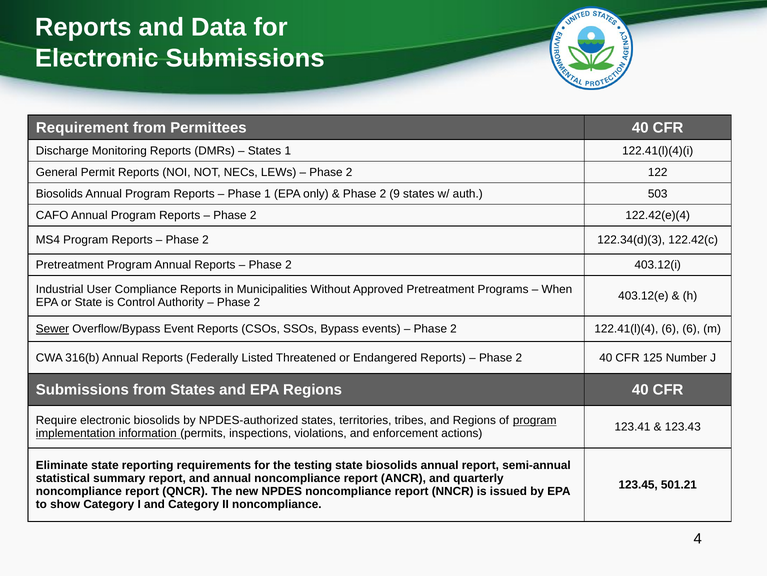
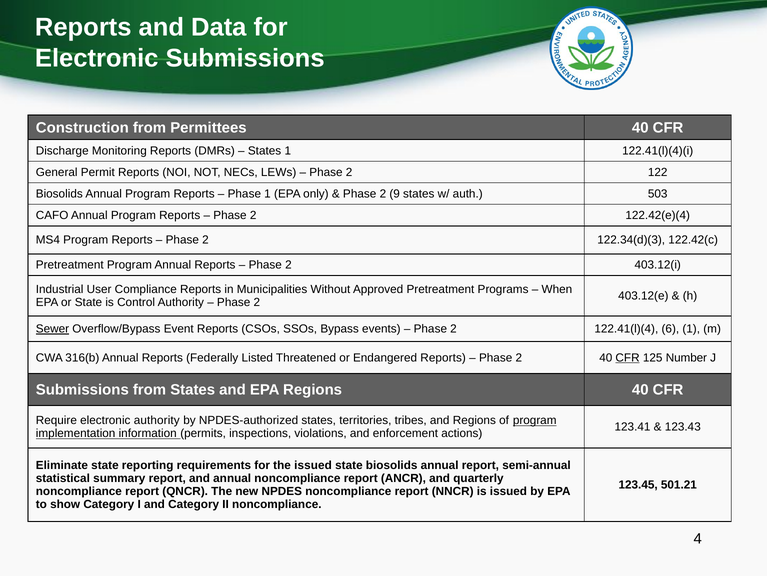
Requirement: Requirement -> Construction
6 6: 6 -> 1
CFR at (628, 357) underline: none -> present
electronic biosolids: biosolids -> authority
the testing: testing -> issued
